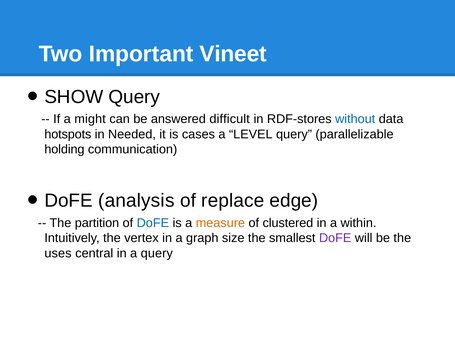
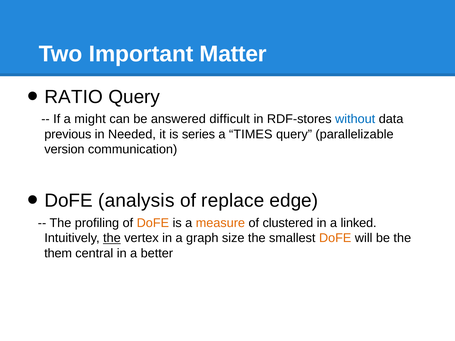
Vineet: Vineet -> Matter
SHOW: SHOW -> RATIO
hotspots: hotspots -> previous
cases: cases -> series
LEVEL: LEVEL -> TIMES
holding: holding -> version
partition: partition -> profiling
DoFE at (153, 223) colour: blue -> orange
within: within -> linked
the at (112, 238) underline: none -> present
DoFE at (335, 238) colour: purple -> orange
uses: uses -> them
a query: query -> better
